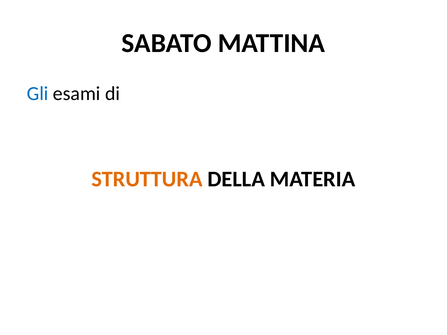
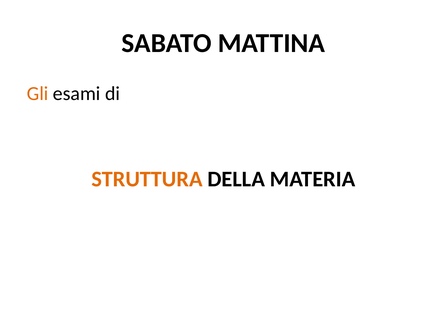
Gli colour: blue -> orange
